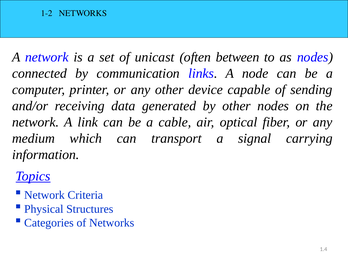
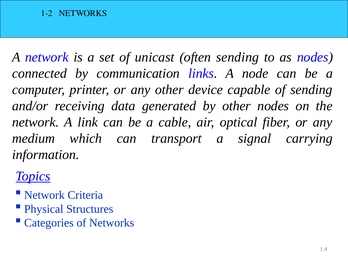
often between: between -> sending
